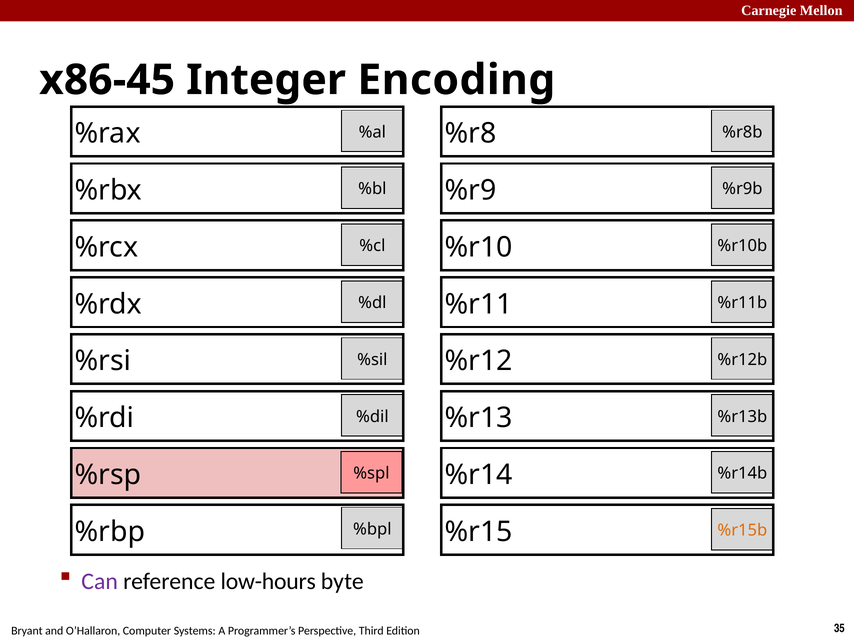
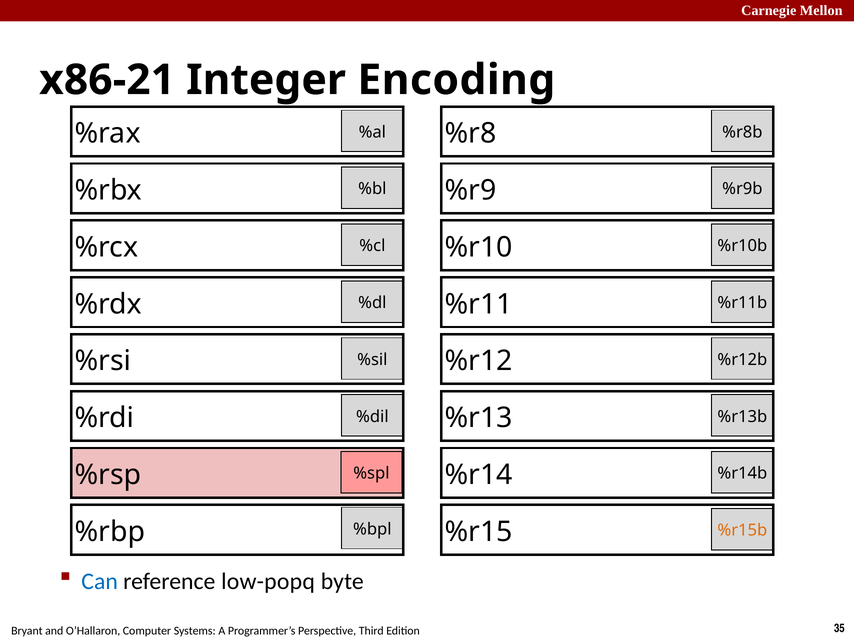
x86-45: x86-45 -> x86-21
Can colour: purple -> blue
low-hours: low-hours -> low-popq
